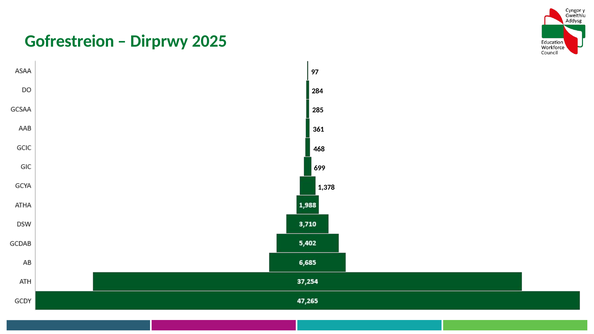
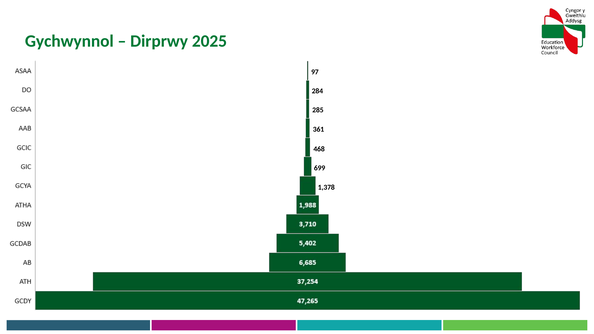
Gofrestreion: Gofrestreion -> Gychwynnol
